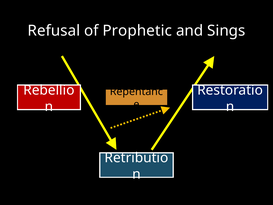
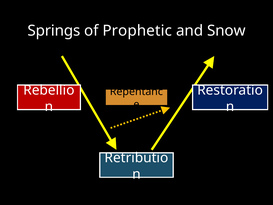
Refusal: Refusal -> Springs
Sings: Sings -> Snow
